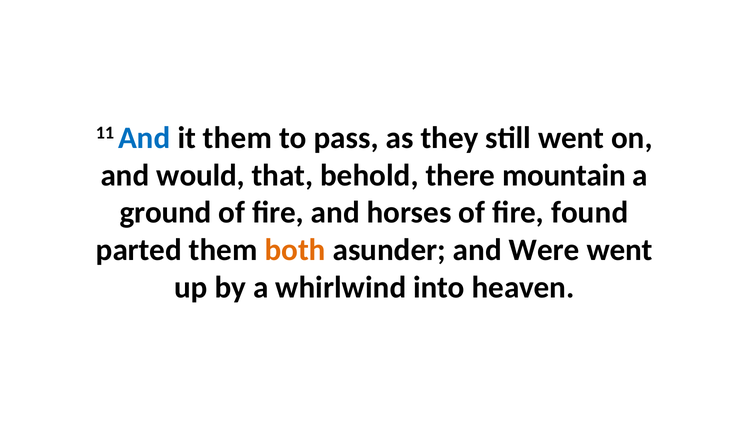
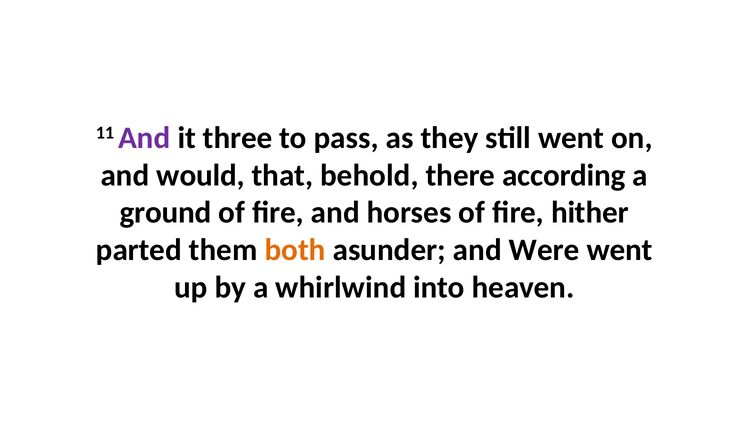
And at (144, 138) colour: blue -> purple
it them: them -> three
mountain: mountain -> according
found: found -> hither
